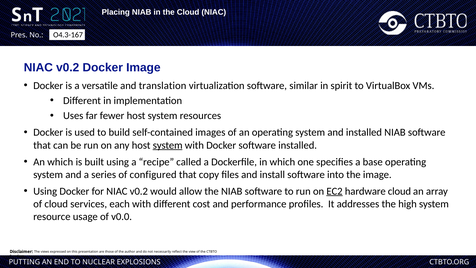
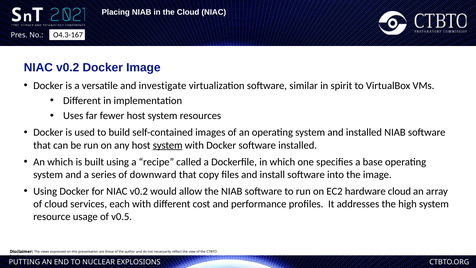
translation: translation -> investigate
configured: configured -> downward
EC2 underline: present -> none
v0.0: v0.0 -> v0.5
